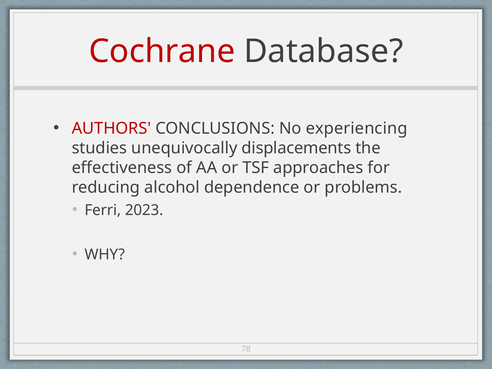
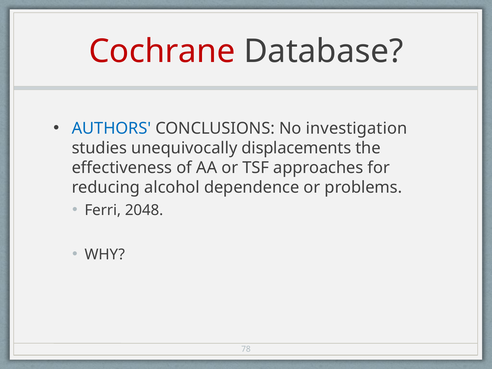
AUTHORS colour: red -> blue
experiencing: experiencing -> investigation
2023: 2023 -> 2048
